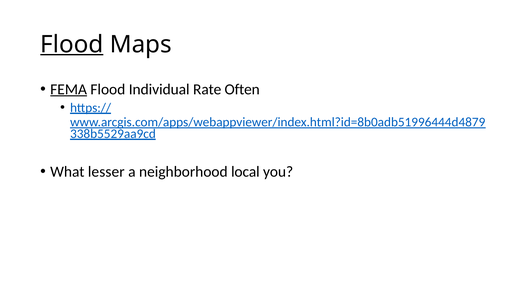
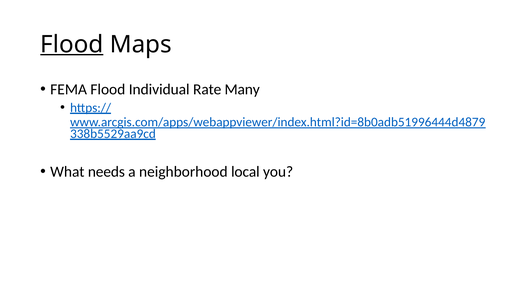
FEMA underline: present -> none
Often: Often -> Many
lesser: lesser -> needs
